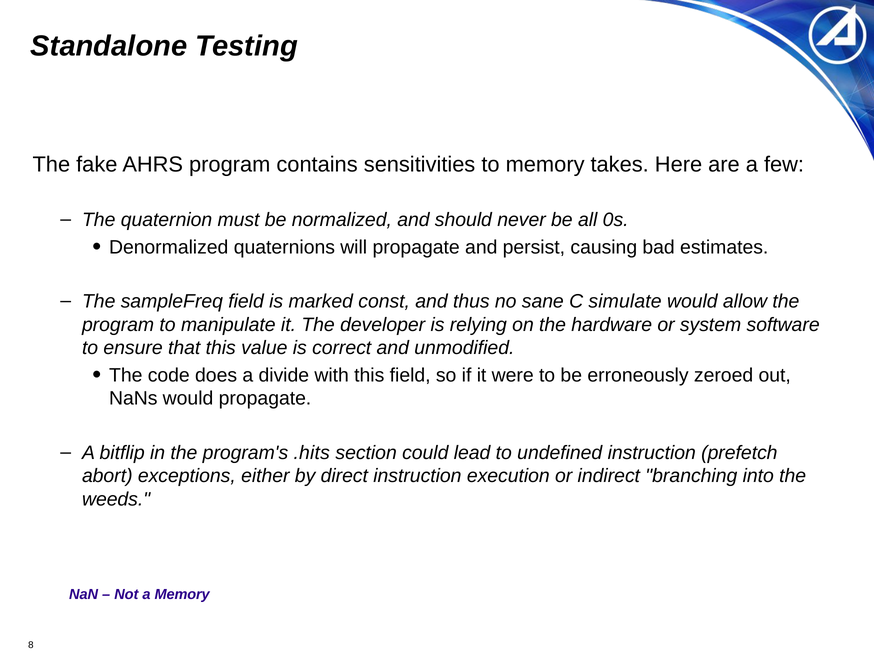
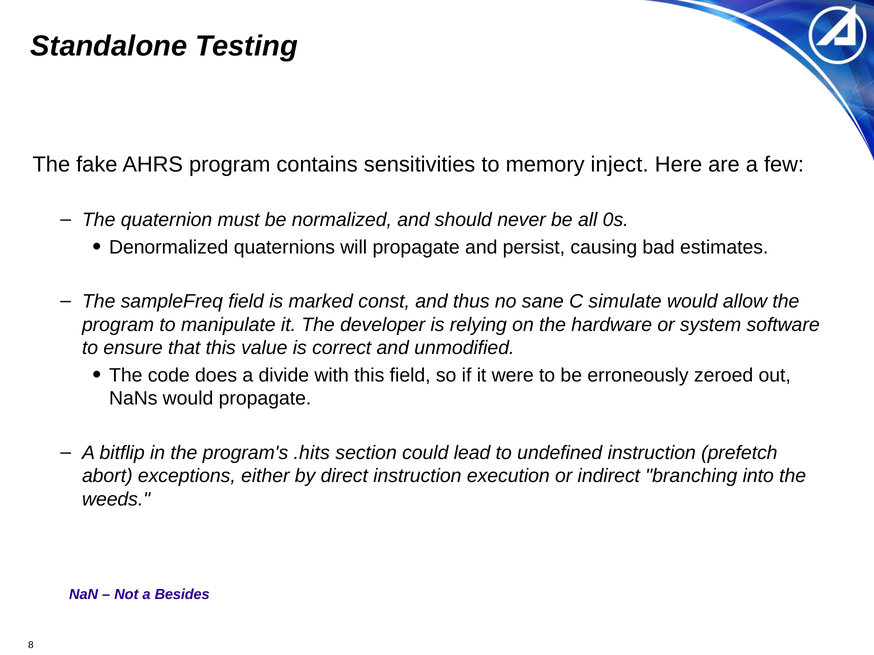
takes: takes -> inject
a Memory: Memory -> Besides
